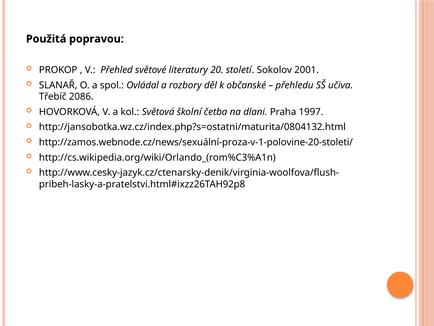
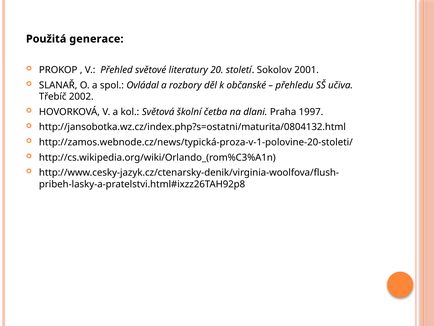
popravou: popravou -> generace
2086: 2086 -> 2002
http://zamos.webnode.cz/news/sexuální-proza-v-1-polovine-20-stoleti/: http://zamos.webnode.cz/news/sexuální-proza-v-1-polovine-20-stoleti/ -> http://zamos.webnode.cz/news/typická-proza-v-1-polovine-20-stoleti/
